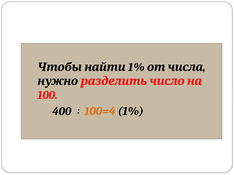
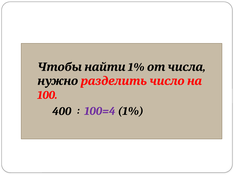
100=4 colour: orange -> purple
